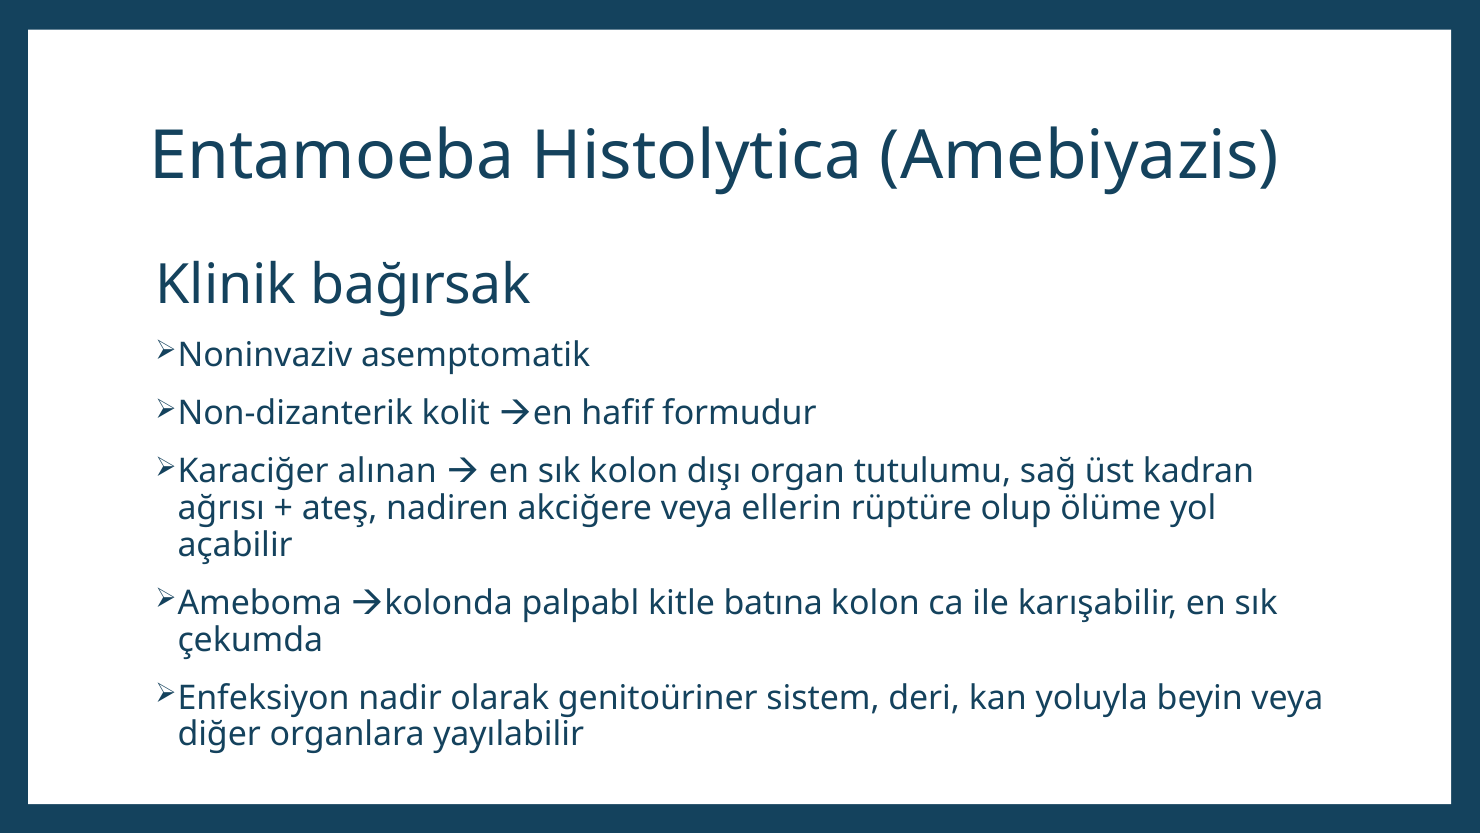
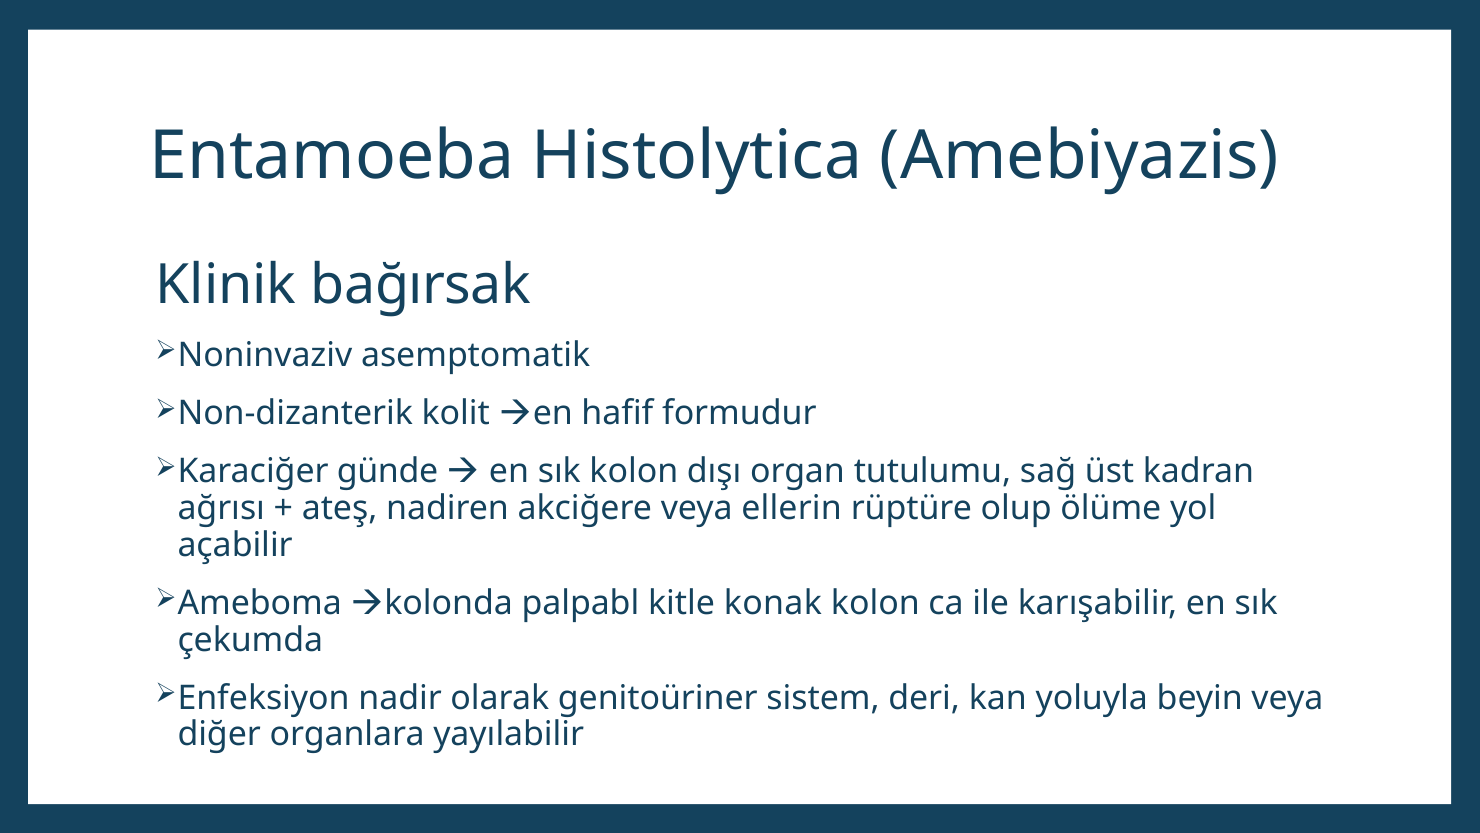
alınan: alınan -> günde
batına: batına -> konak
